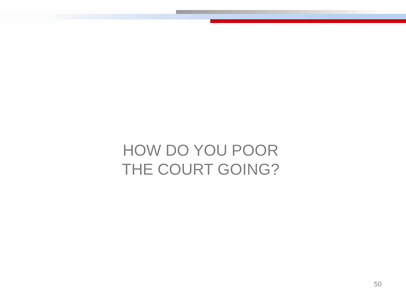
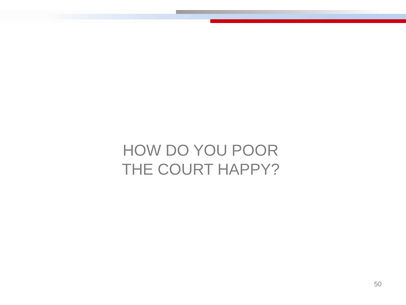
GOING: GOING -> HAPPY
